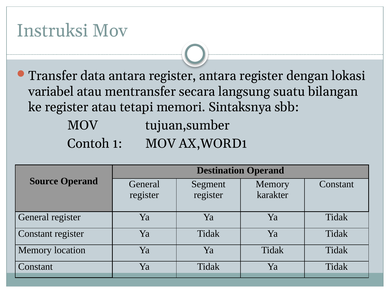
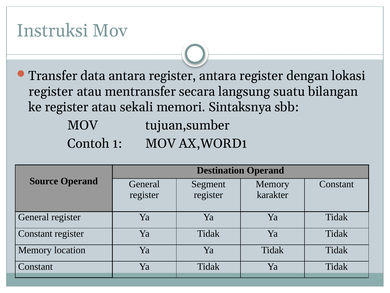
variabel at (51, 91): variabel -> register
tetapi: tetapi -> sekali
